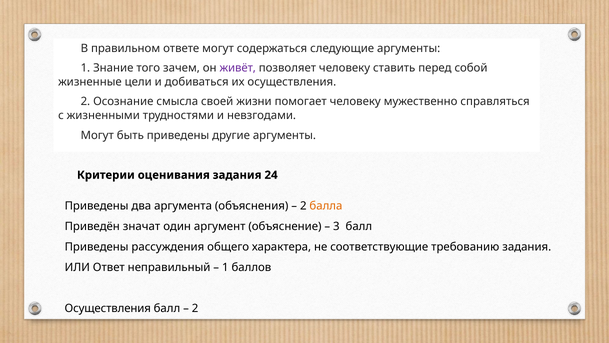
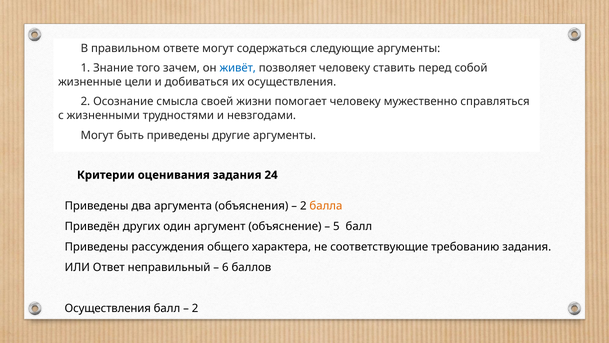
живёт colour: purple -> blue
значат: значат -> других
3: 3 -> 5
1 at (225, 267): 1 -> 6
